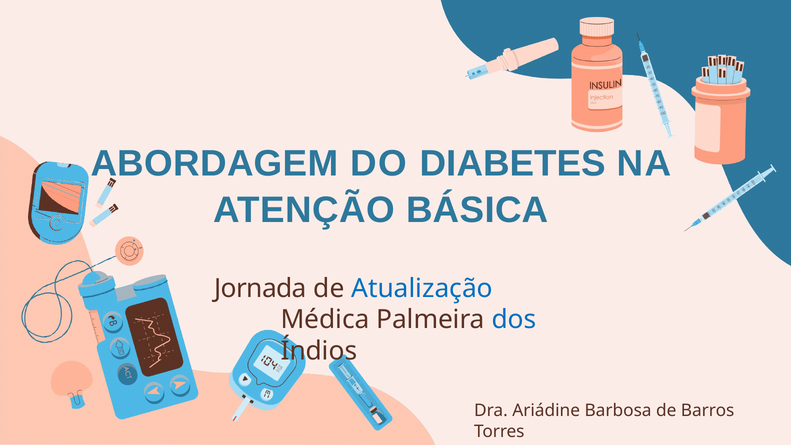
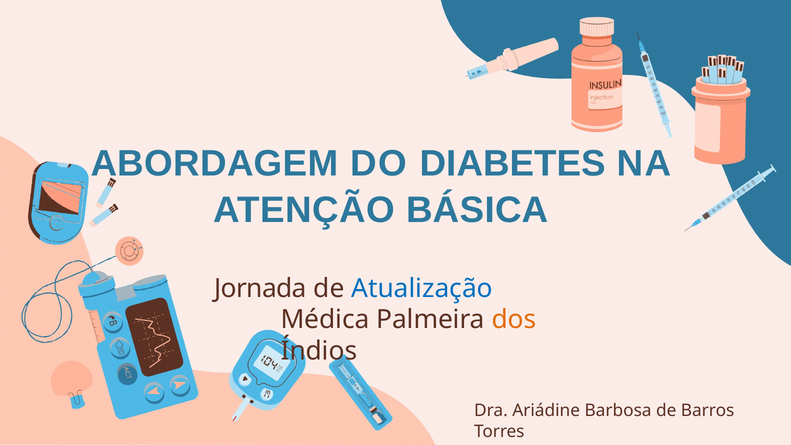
dos colour: blue -> orange
